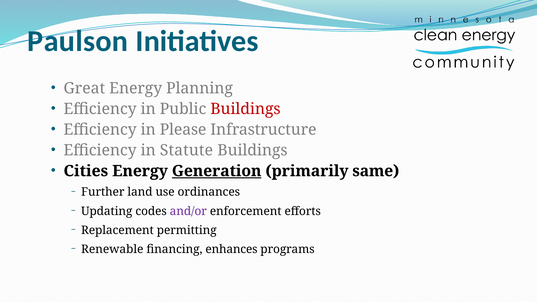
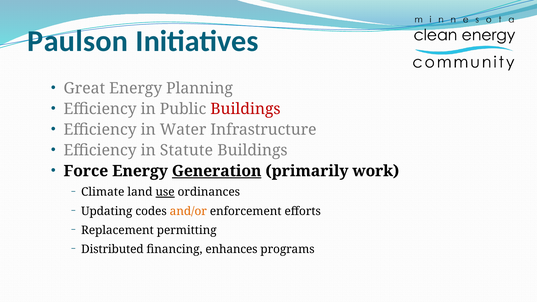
Please: Please -> Water
Cities: Cities -> Force
same: same -> work
Further: Further -> Climate
use underline: none -> present
and/or colour: purple -> orange
Renewable: Renewable -> Distributed
